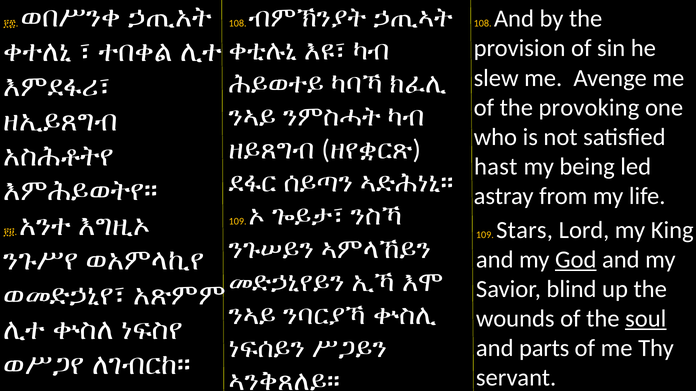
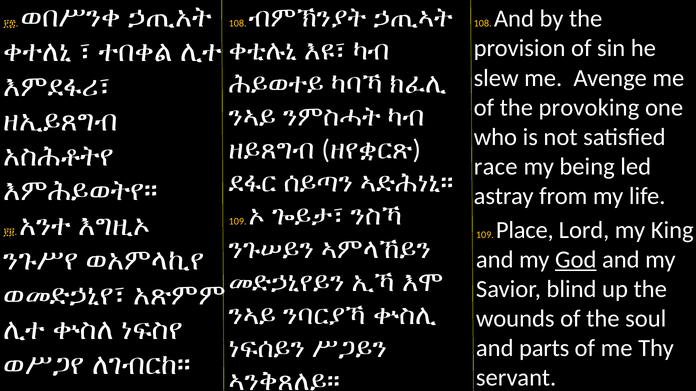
hast: hast -> race
Stars: Stars -> Place
soul underline: present -> none
